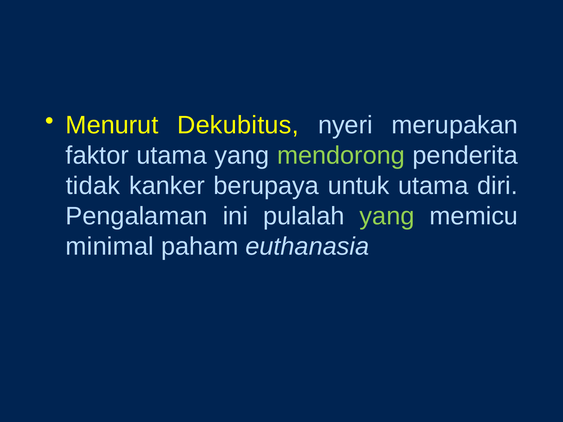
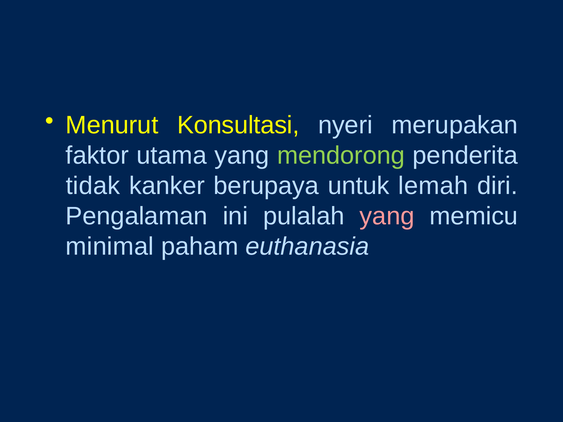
Dekubitus: Dekubitus -> Konsultasi
untuk utama: utama -> lemah
yang at (387, 216) colour: light green -> pink
